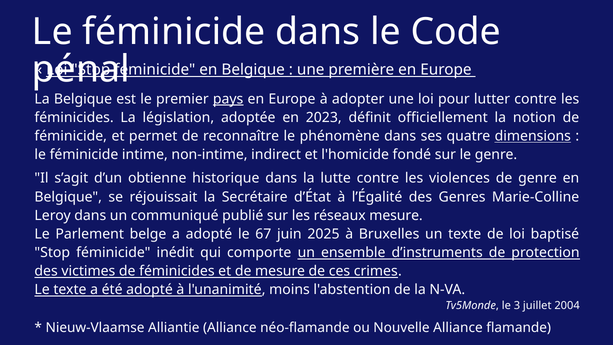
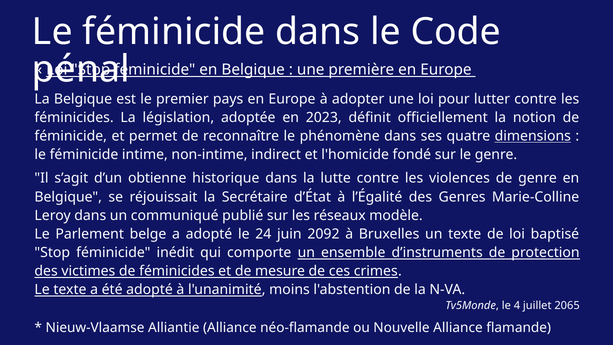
pays underline: present -> none
réseaux mesure: mesure -> modèle
67: 67 -> 24
2025: 2025 -> 2092
3: 3 -> 4
2004: 2004 -> 2065
